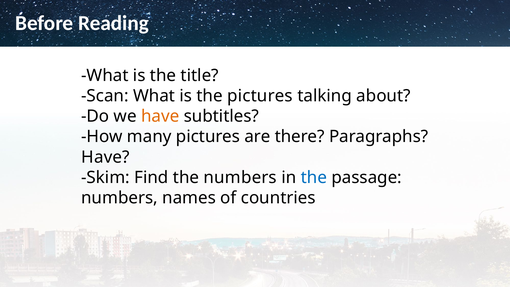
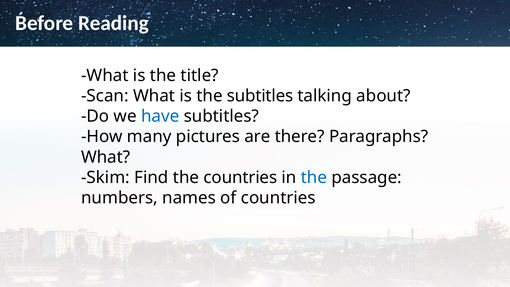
the pictures: pictures -> subtitles
have at (160, 116) colour: orange -> blue
Have at (105, 157): Have -> What
the numbers: numbers -> countries
